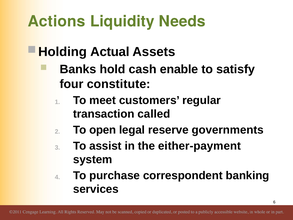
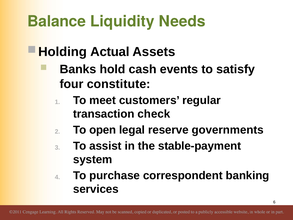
Actions: Actions -> Balance
enable: enable -> events
called: called -> check
either-payment: either-payment -> stable-payment
